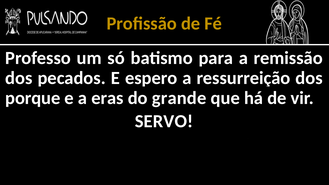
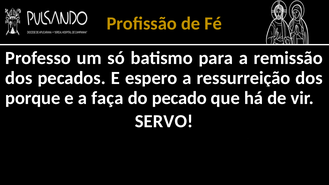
eras: eras -> faça
grande: grande -> pecado
